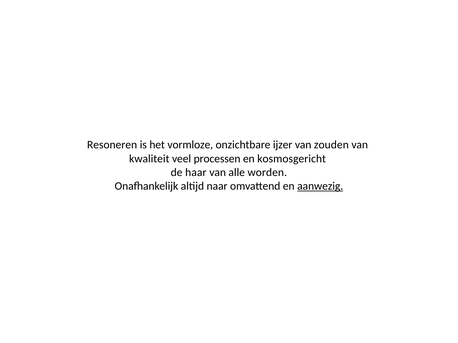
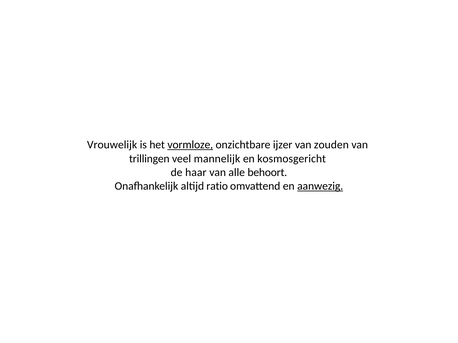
Resoneren: Resoneren -> Vrouwelijk
vormloze underline: none -> present
kwaliteit: kwaliteit -> trillingen
processen: processen -> mannelijk
worden: worden -> behoort
naar: naar -> ratio
